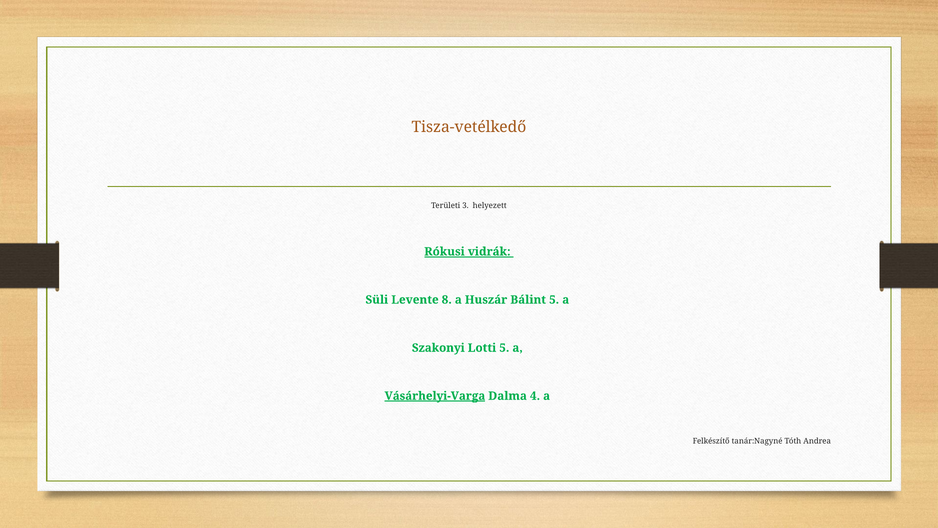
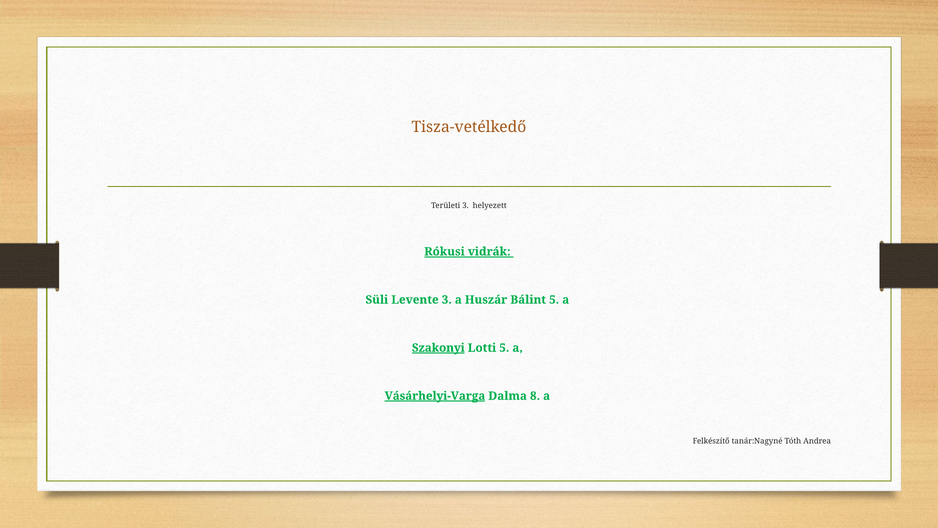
Levente 8: 8 -> 3
Szakonyi underline: none -> present
4: 4 -> 8
